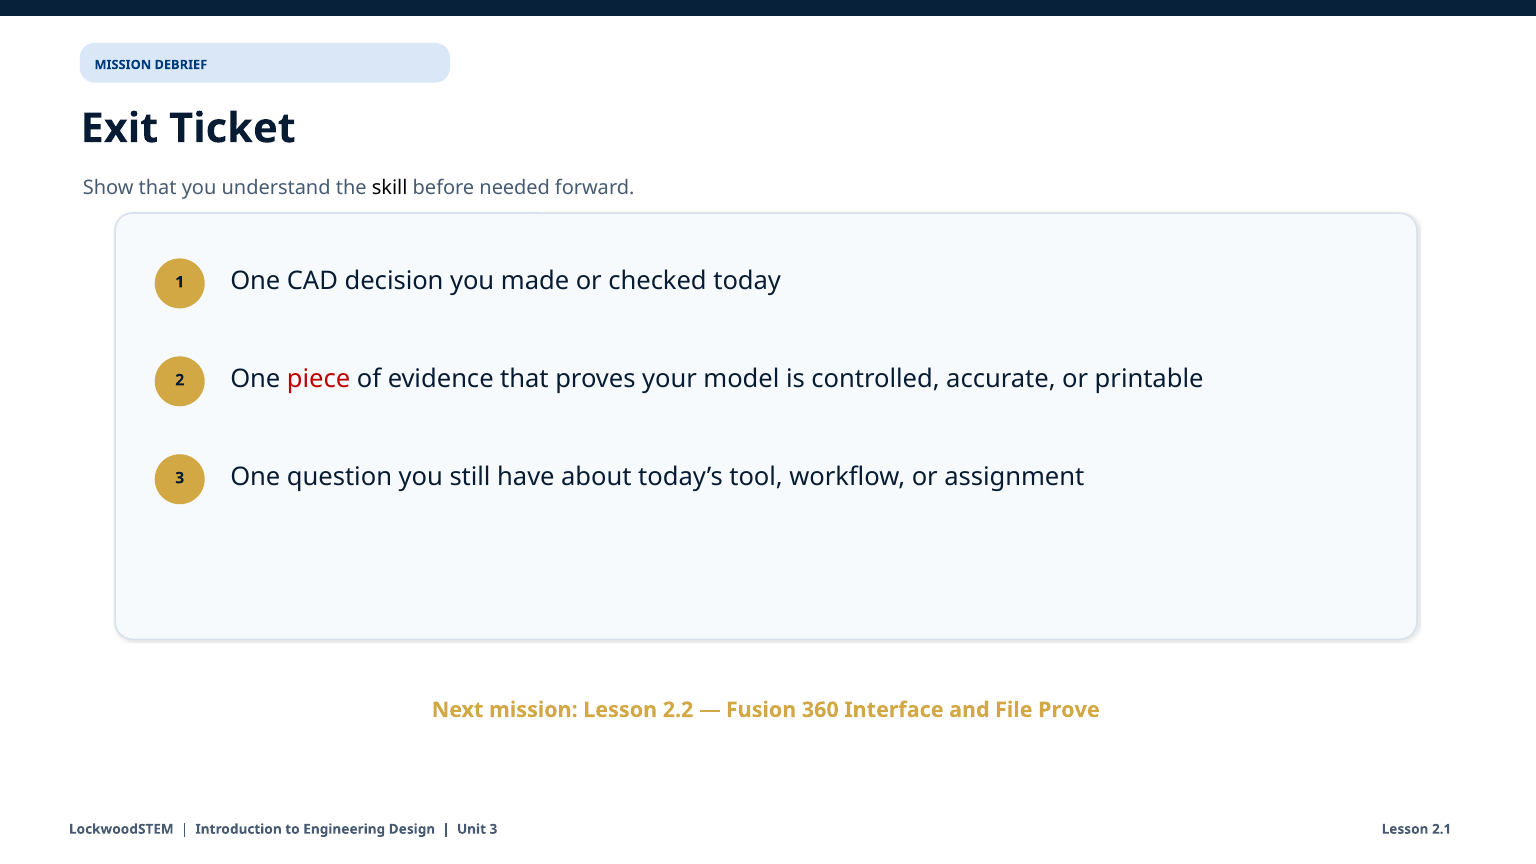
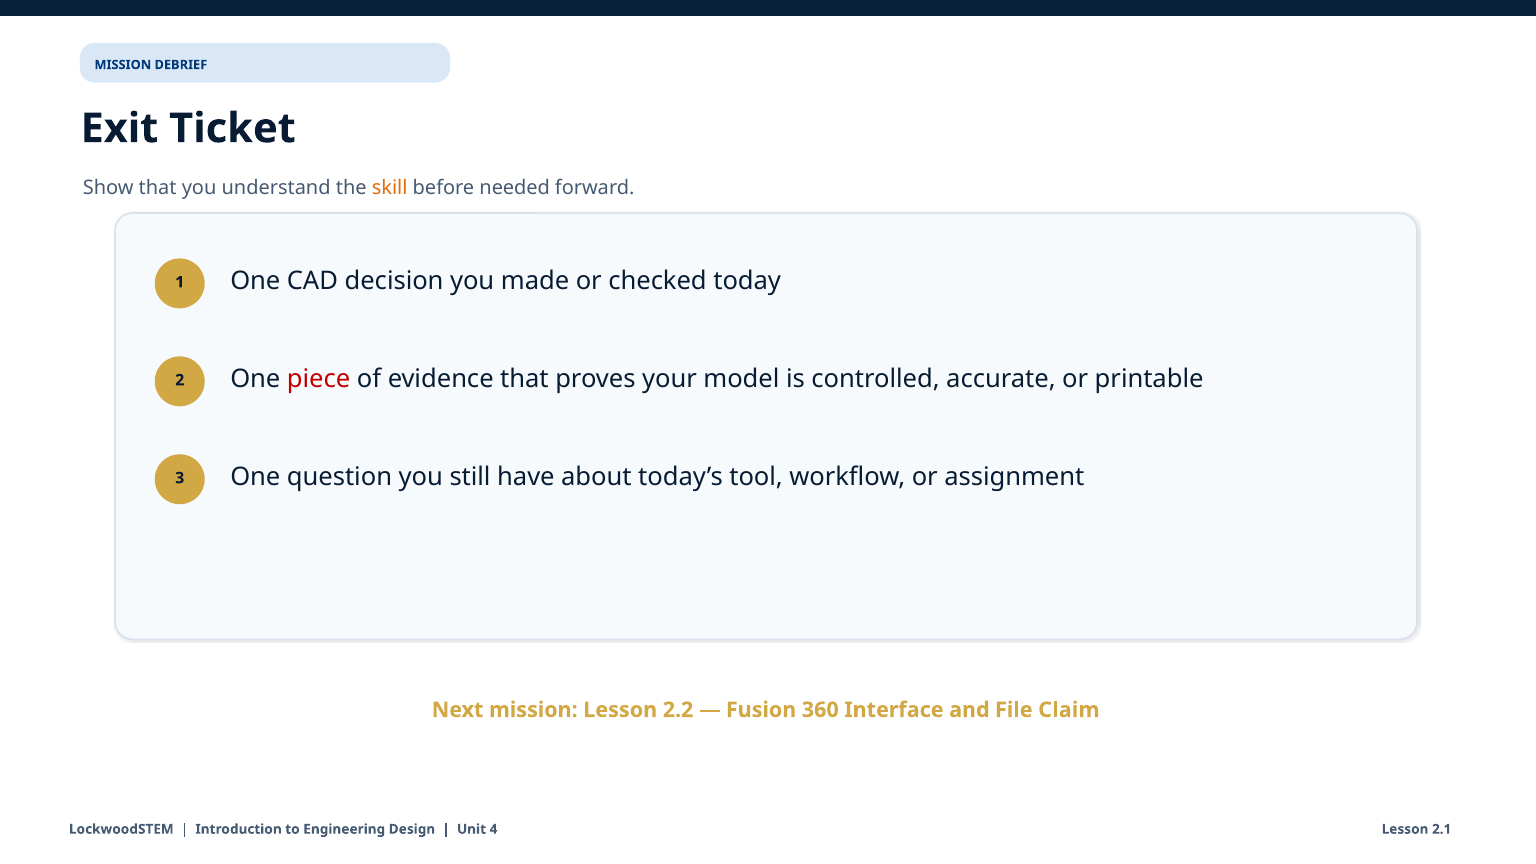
skill colour: black -> orange
Prove: Prove -> Claim
Unit 3: 3 -> 4
